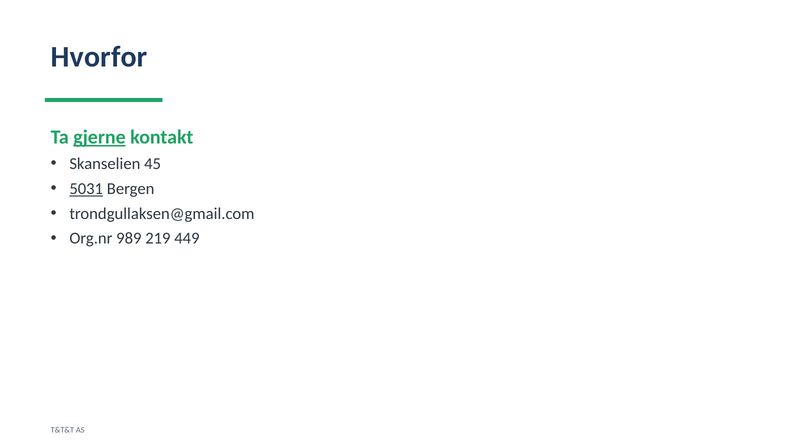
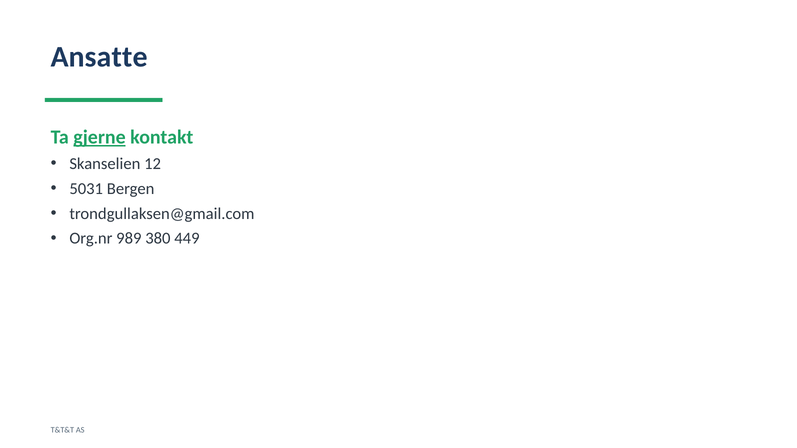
Hvorfor: Hvorfor -> Ansatte
45: 45 -> 12
5031 underline: present -> none
219: 219 -> 380
